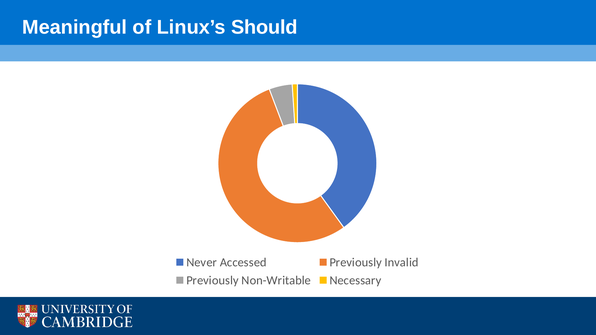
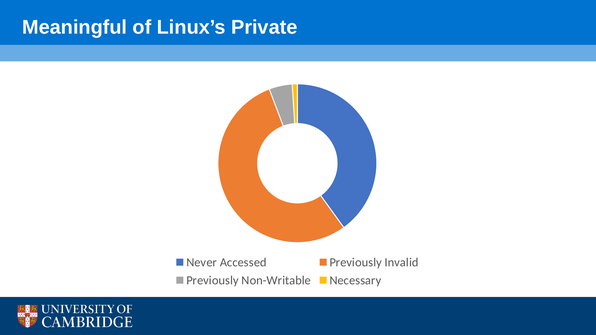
Should: Should -> Private
